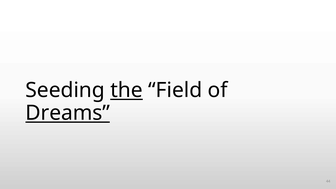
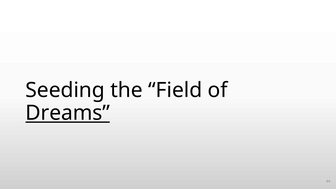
the underline: present -> none
